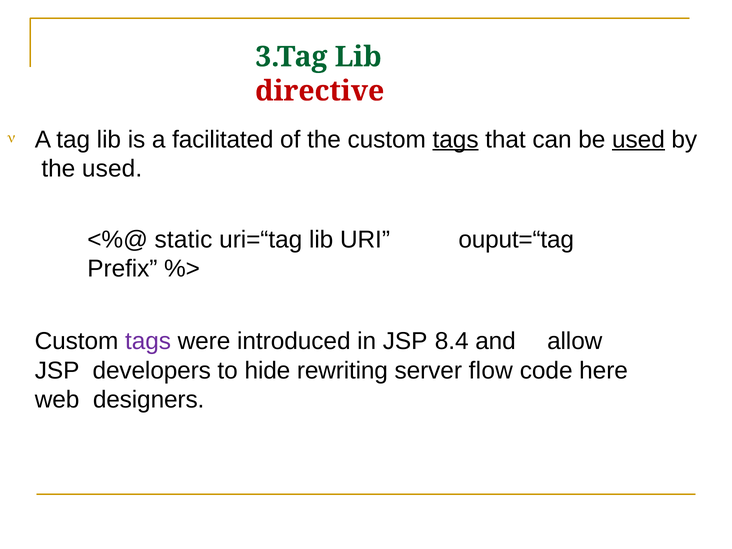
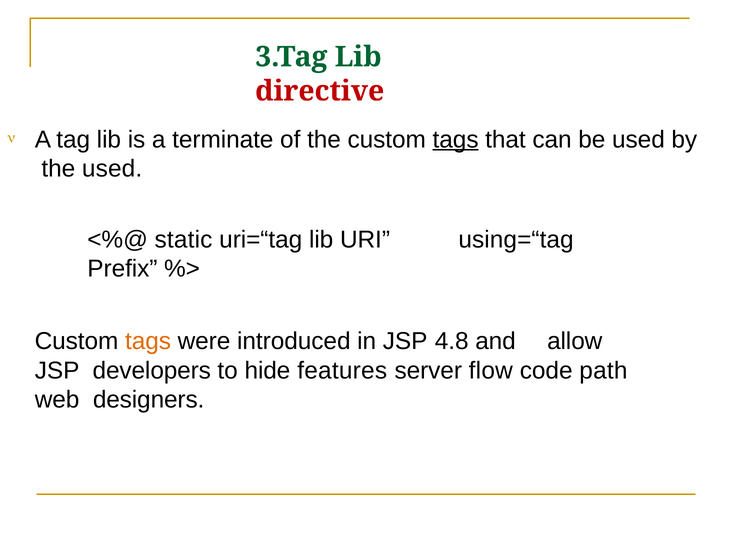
facilitated: facilitated -> terminate
used at (638, 139) underline: present -> none
ouput=“tag: ouput=“tag -> using=“tag
tags at (148, 341) colour: purple -> orange
8.4: 8.4 -> 4.8
rewriting: rewriting -> features
here: here -> path
